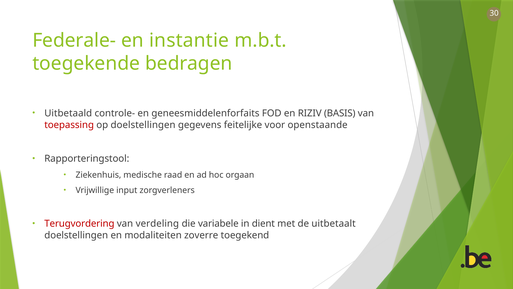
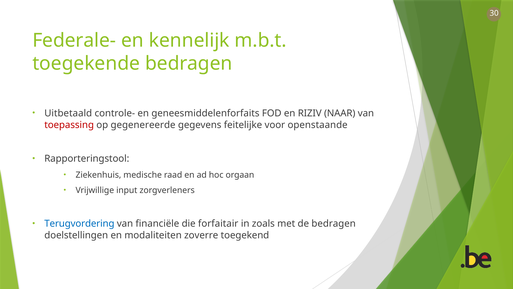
instantie: instantie -> kennelijk
BASIS: BASIS -> NAAR
op doelstellingen: doelstellingen -> gegenereerde
Terugvordering colour: red -> blue
verdeling: verdeling -> financiële
variabele: variabele -> forfaitair
dient: dient -> zoals
de uitbetaalt: uitbetaalt -> bedragen
